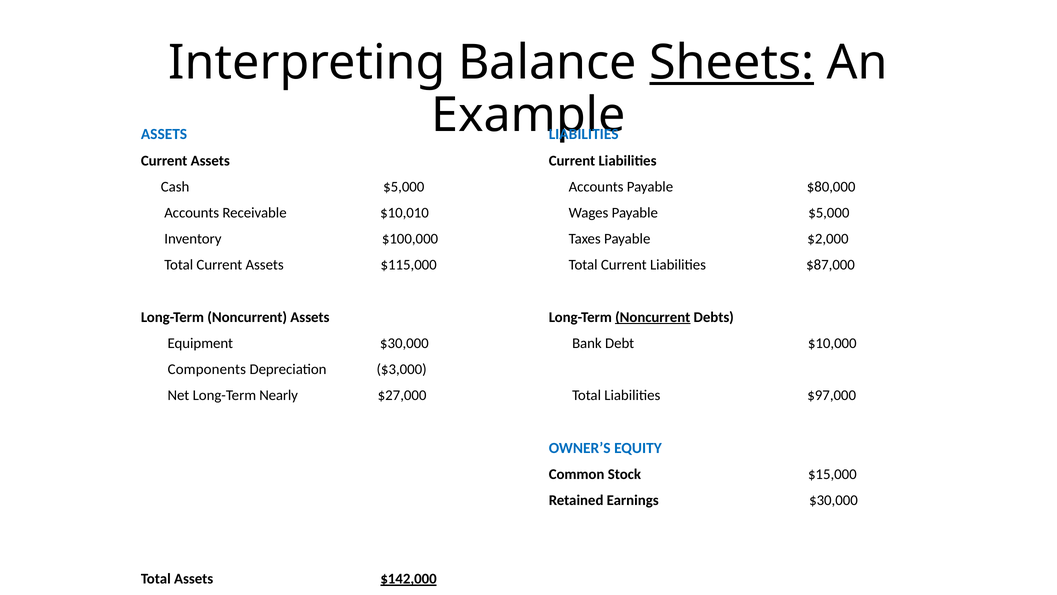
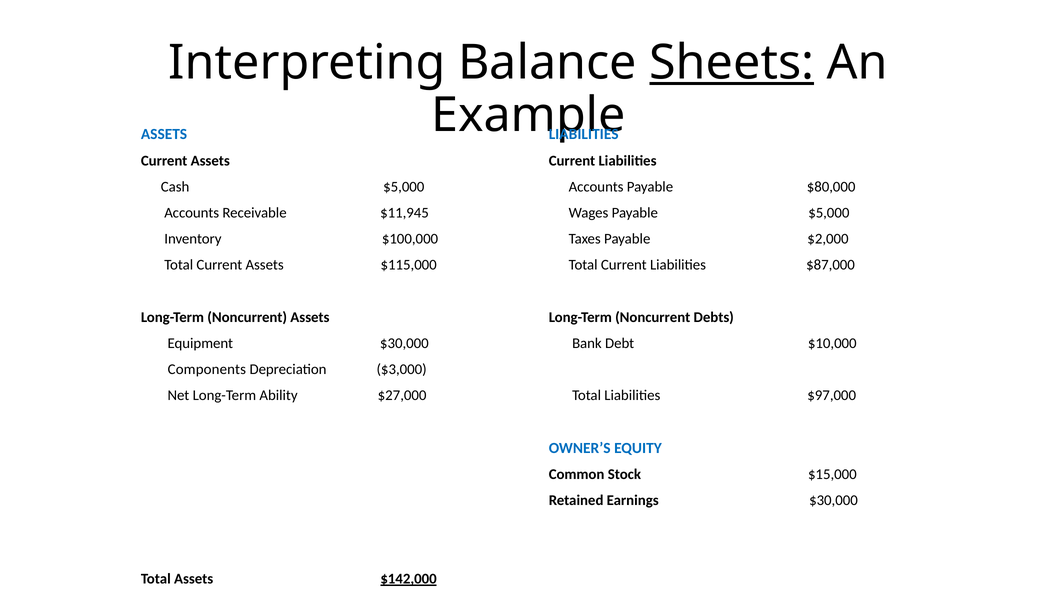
$10,010: $10,010 -> $11,945
Noncurrent at (653, 317) underline: present -> none
Nearly: Nearly -> Ability
